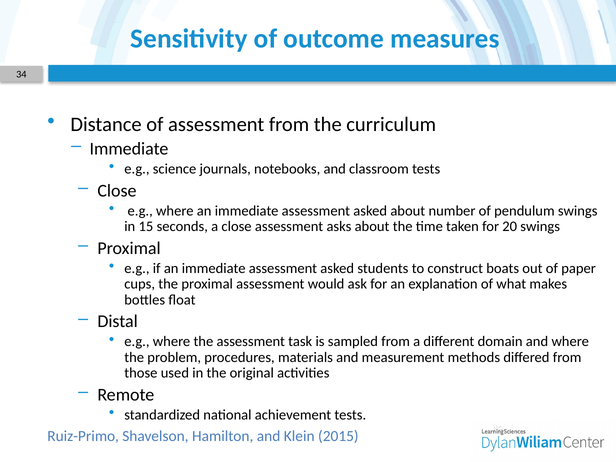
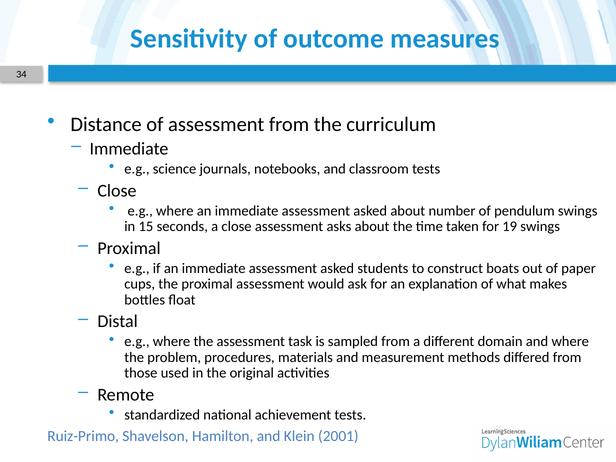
20: 20 -> 19
2015: 2015 -> 2001
